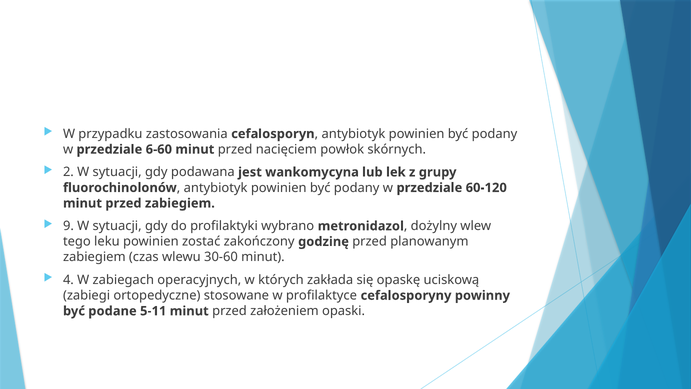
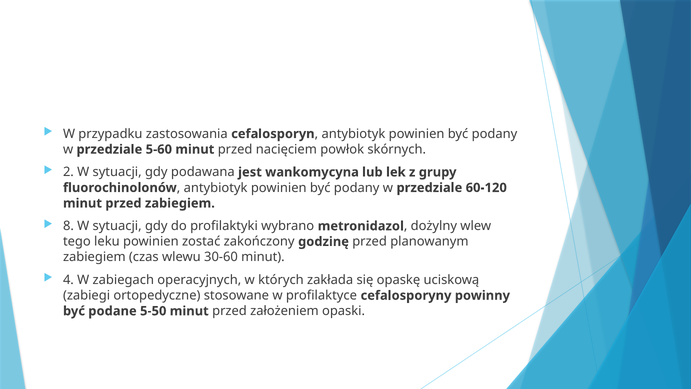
6-60: 6-60 -> 5-60
9: 9 -> 8
5-11: 5-11 -> 5-50
